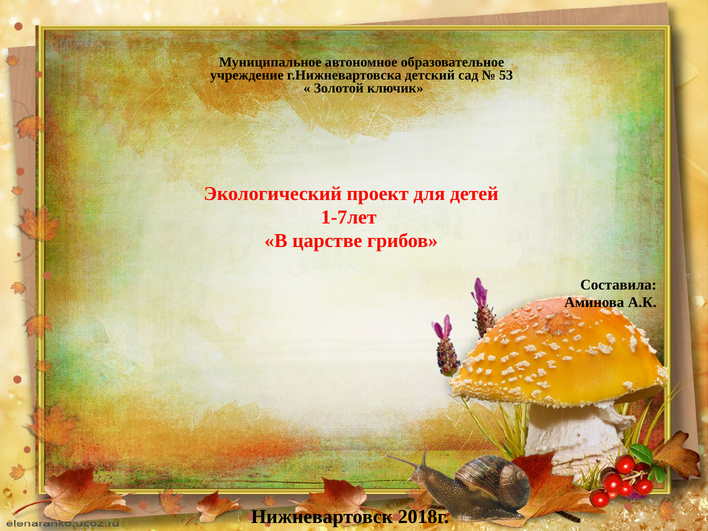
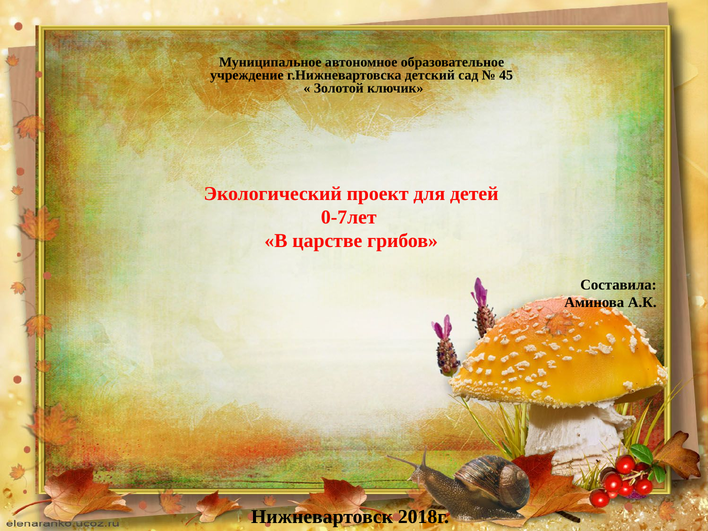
53: 53 -> 45
1-7лет: 1-7лет -> 0-7лет
